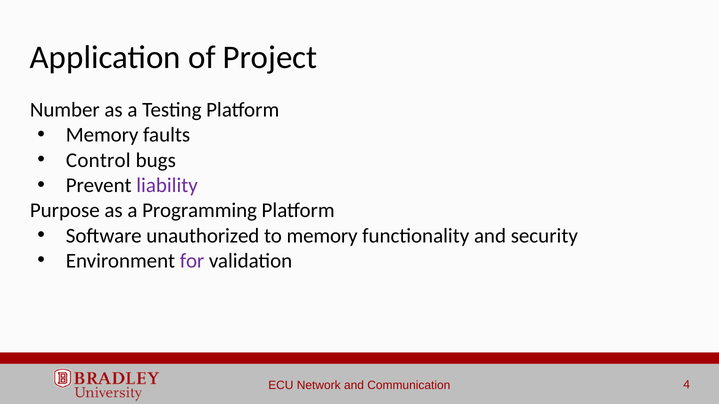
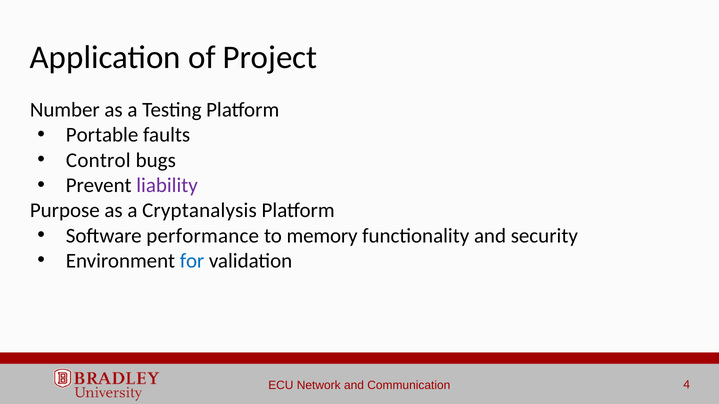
Memory at (102, 135): Memory -> Portable
Programming: Programming -> Cryptanalysis
unauthorized: unauthorized -> performance
for colour: purple -> blue
